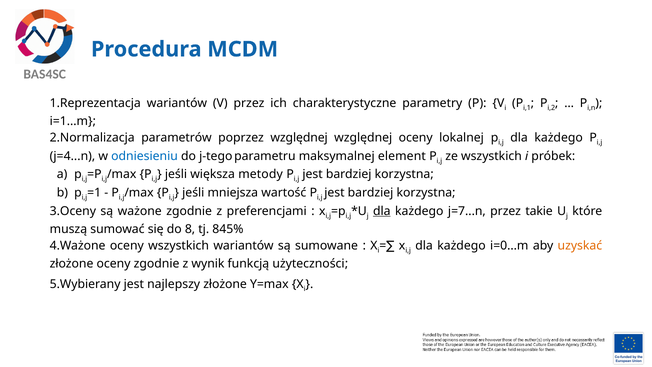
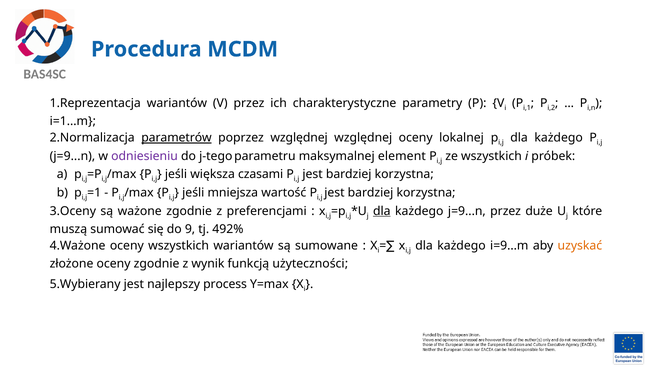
parametrów underline: none -> present
j=4...n at (72, 156): j=4...n -> j=9...n
odniesieniu colour: blue -> purple
metody: metody -> czasami
każdego j=7...n: j=7...n -> j=9...n
takie: takie -> duże
8: 8 -> 9
845%: 845% -> 492%
i=0...m: i=0...m -> i=9...m
najlepszy złożone: złożone -> process
